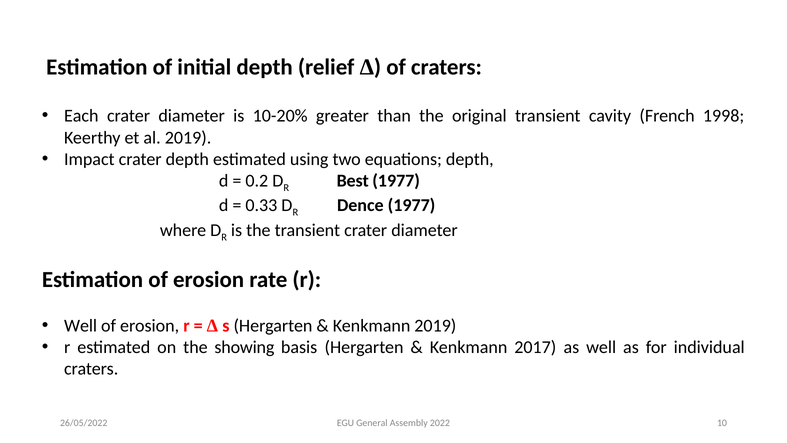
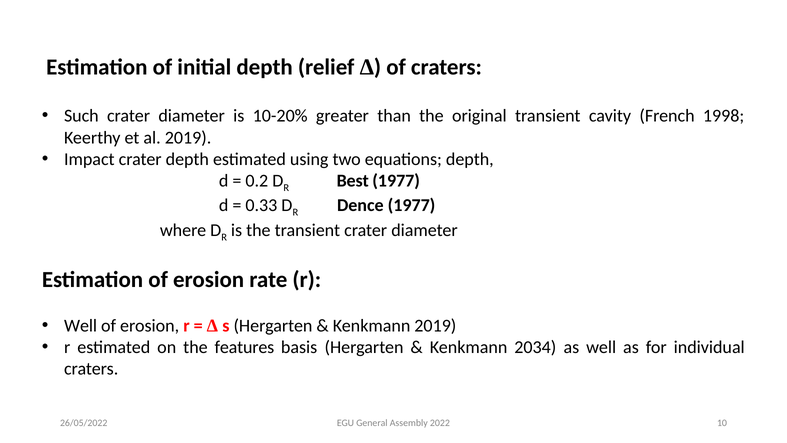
Each: Each -> Such
showing: showing -> features
2017: 2017 -> 2034
